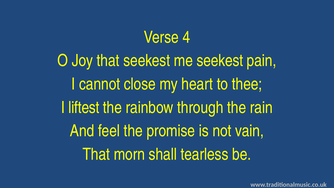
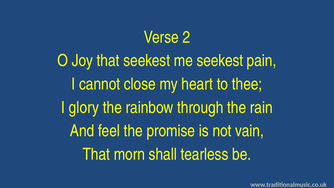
4: 4 -> 2
liftest: liftest -> glory
